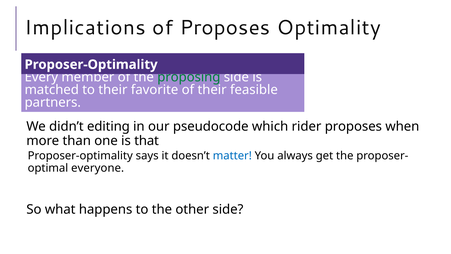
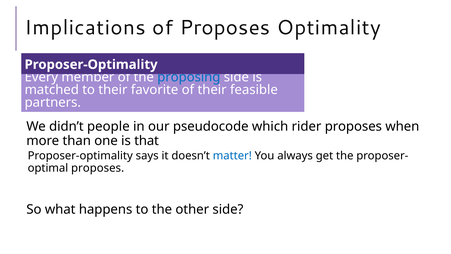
proposing colour: green -> blue
editing: editing -> people
everyone at (98, 168): everyone -> proposes
